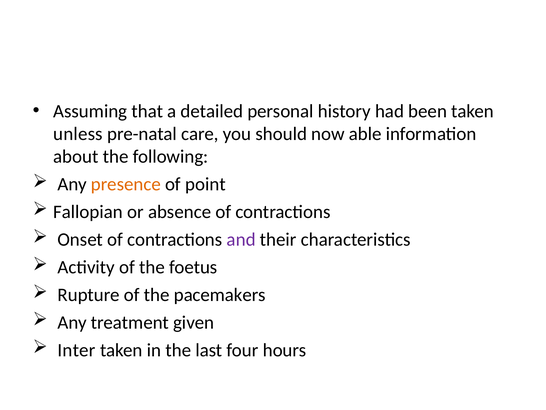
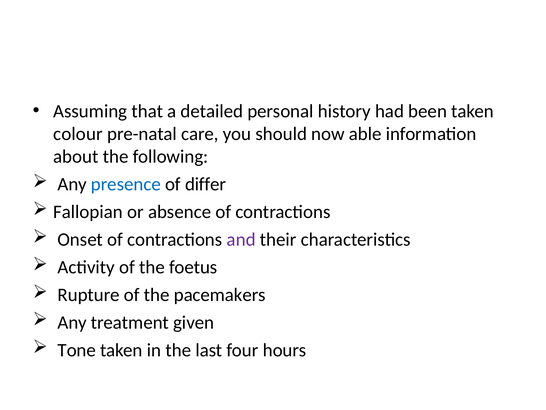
unless: unless -> colour
presence colour: orange -> blue
point: point -> differ
Inter: Inter -> Tone
